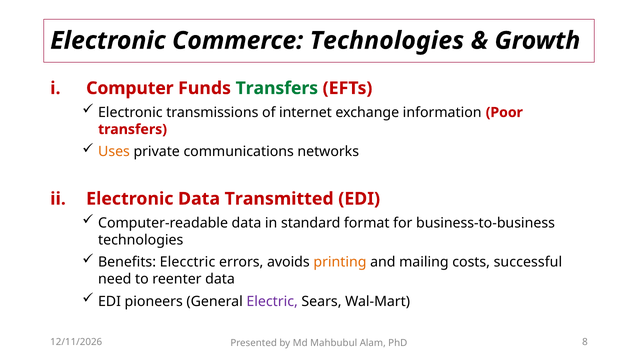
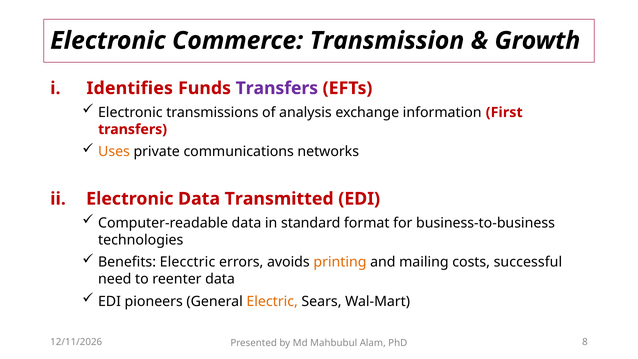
Commerce Technologies: Technologies -> Transmission
Computer: Computer -> Identifies
Transfers at (277, 88) colour: green -> purple
internet: internet -> analysis
Poor: Poor -> First
Electric colour: purple -> orange
